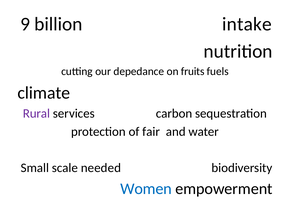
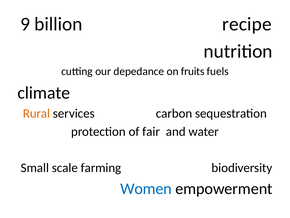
intake: intake -> recipe
Rural colour: purple -> orange
needed: needed -> farming
